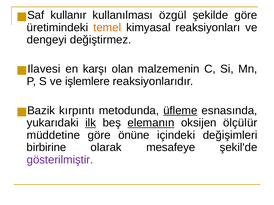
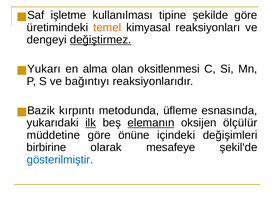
kullanır: kullanır -> işletme
özgül: özgül -> tipine
değiştirmez underline: none -> present
Ilavesi: Ilavesi -> Yukarı
karşı: karşı -> alma
malzemenin: malzemenin -> oksitlenmesi
işlemlere: işlemlere -> bağıntıyı
üfleme underline: present -> none
gösterilmiştir colour: purple -> blue
